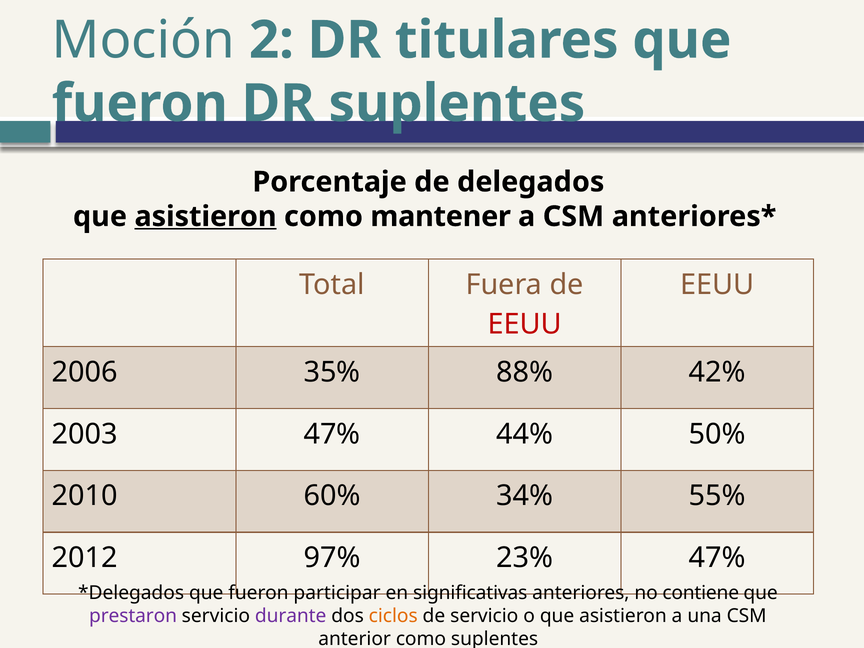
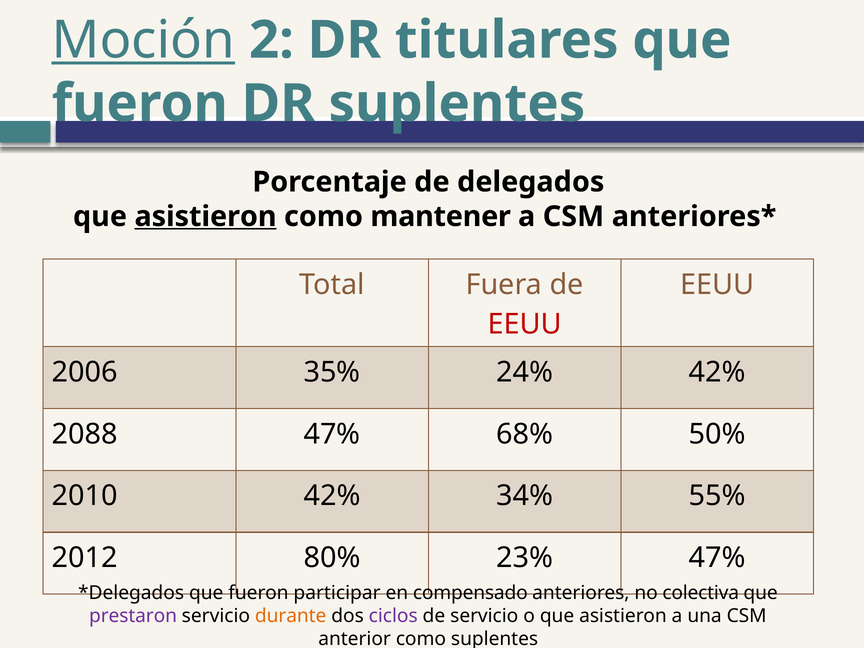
Moción underline: none -> present
88%: 88% -> 24%
2003: 2003 -> 2088
44%: 44% -> 68%
2010 60%: 60% -> 42%
97%: 97% -> 80%
significativas: significativas -> compensado
contiene: contiene -> colectiva
durante colour: purple -> orange
ciclos colour: orange -> purple
